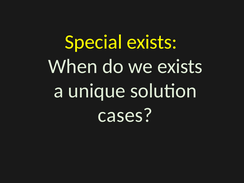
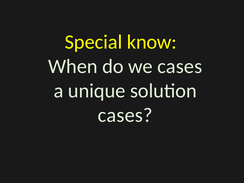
Special exists: exists -> know
we exists: exists -> cases
